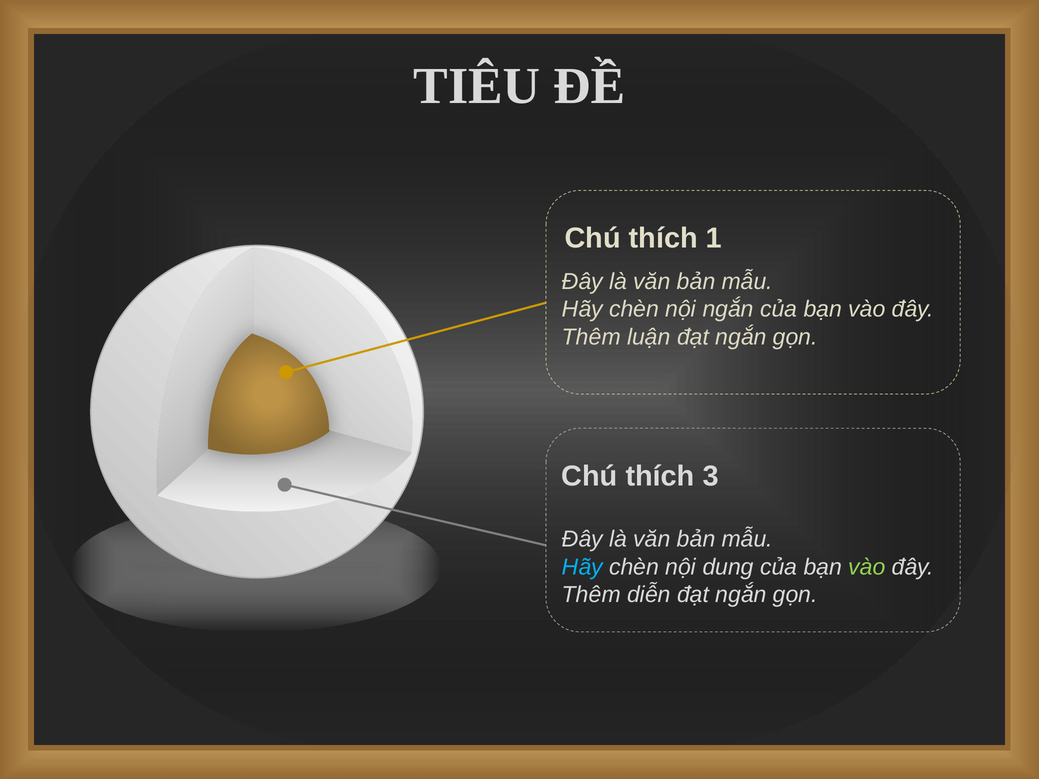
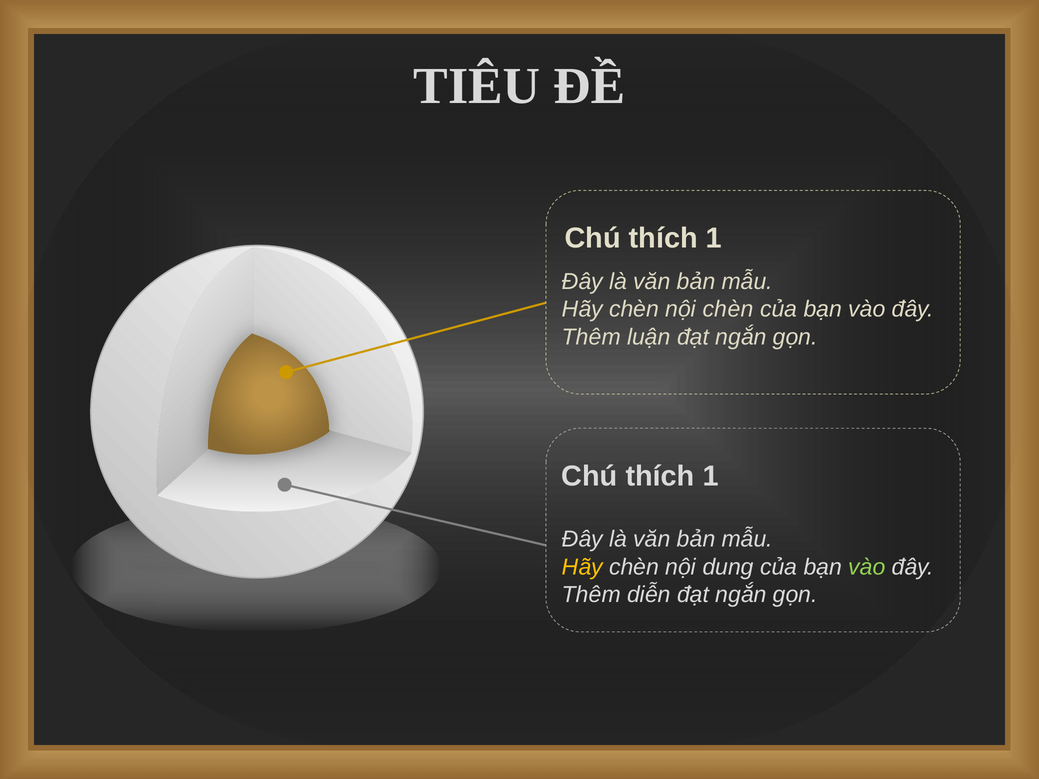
nội ngắn: ngắn -> chèn
3 at (711, 476): 3 -> 1
Hãy at (582, 567) colour: light blue -> yellow
